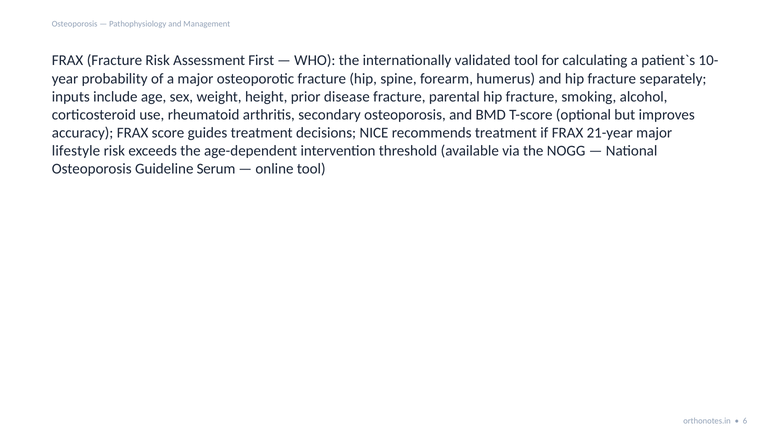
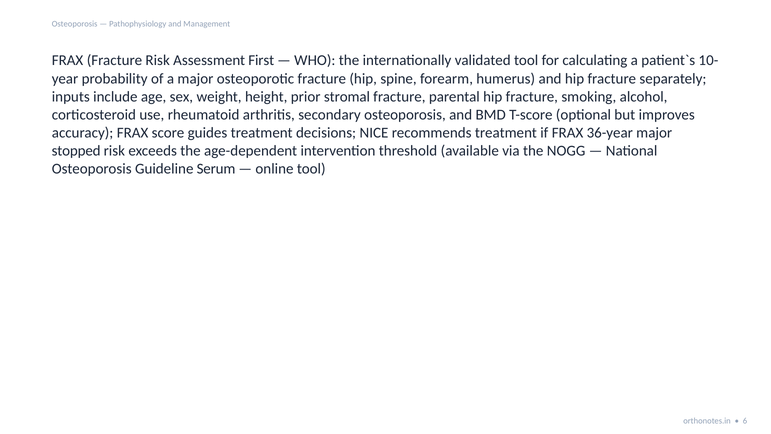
disease: disease -> stromal
21-year: 21-year -> 36-year
lifestyle: lifestyle -> stopped
